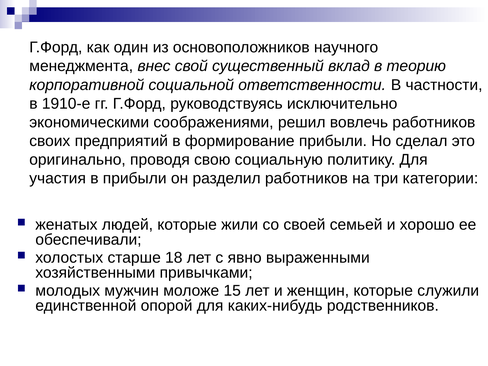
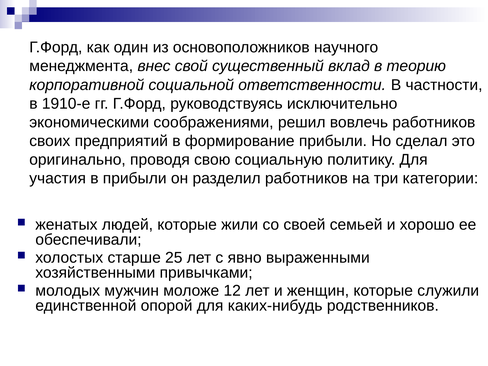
18: 18 -> 25
15: 15 -> 12
